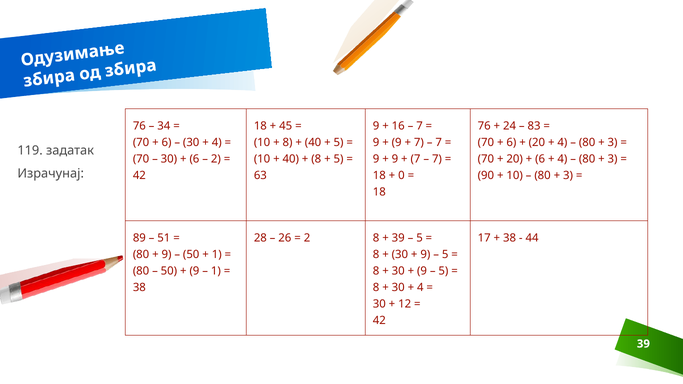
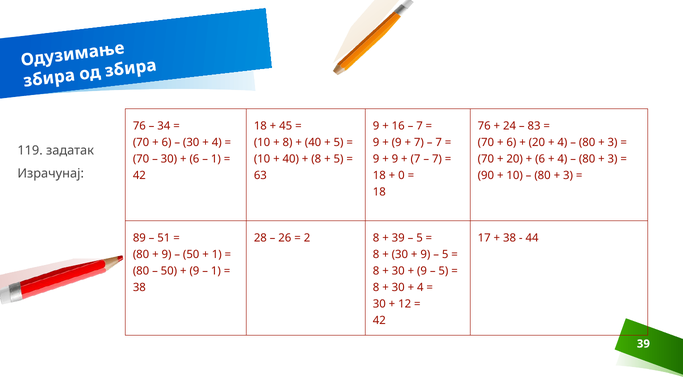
2 at (216, 159): 2 -> 1
